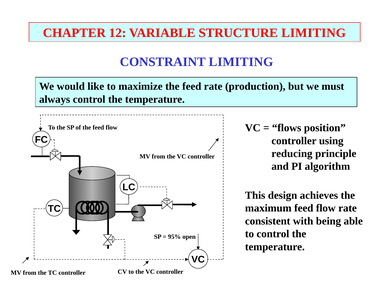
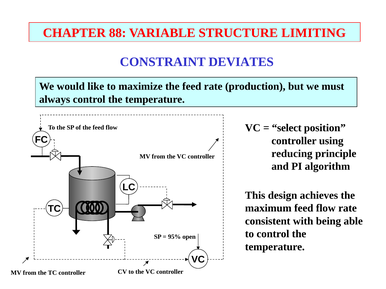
12: 12 -> 88
CONSTRAINT LIMITING: LIMITING -> DEVIATES
flows: flows -> select
